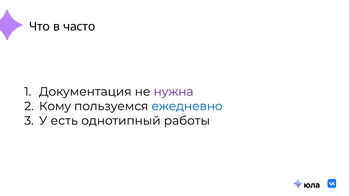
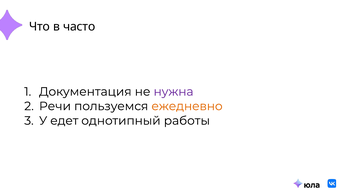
Кому: Кому -> Речи
ежедневно colour: blue -> orange
есть: есть -> едет
